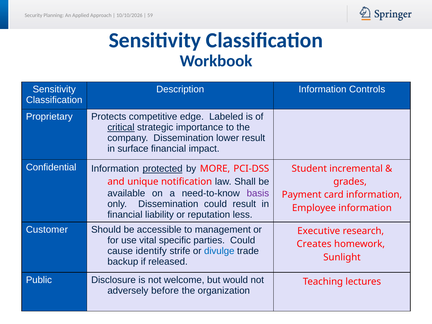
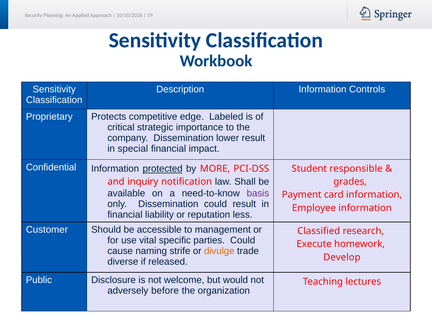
critical underline: present -> none
surface: surface -> special
incremental: incremental -> responsible
unique: unique -> inquiry
Executive: Executive -> Classified
Creates: Creates -> Execute
identify: identify -> naming
divulge colour: blue -> orange
Sunlight: Sunlight -> Develop
backup: backup -> diverse
